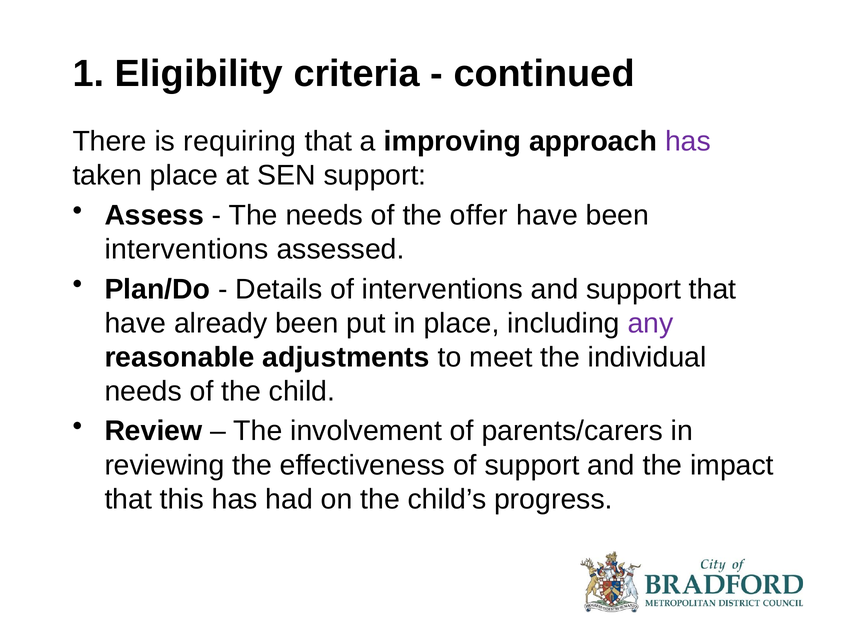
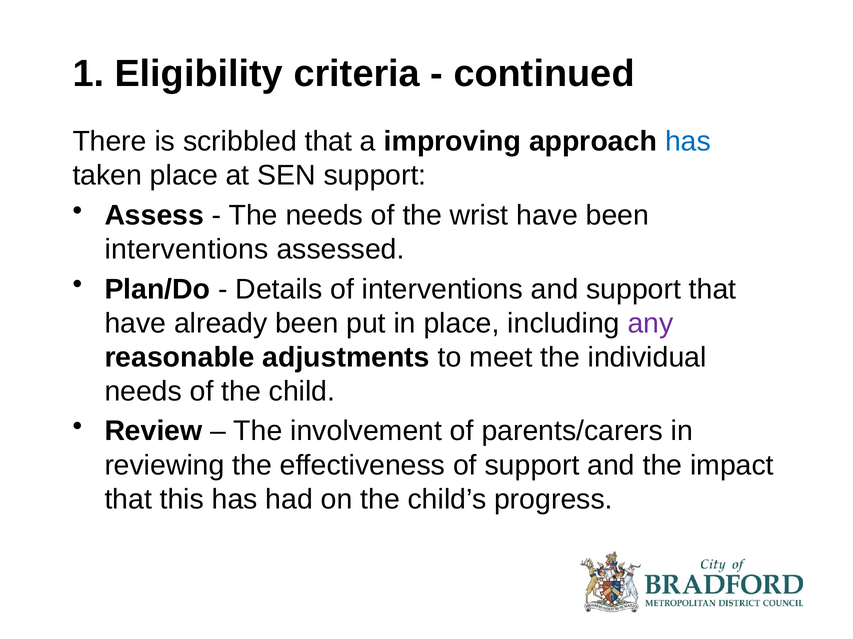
requiring: requiring -> scribbled
has at (688, 142) colour: purple -> blue
offer: offer -> wrist
